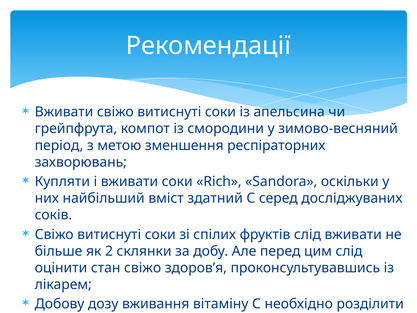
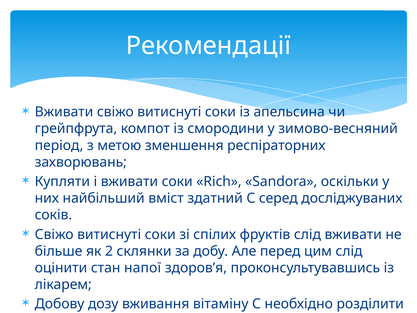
стан свіжо: свіжо -> напої
